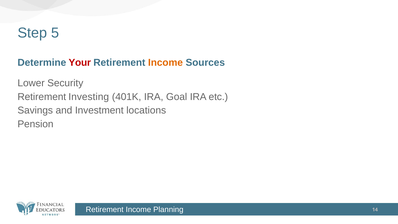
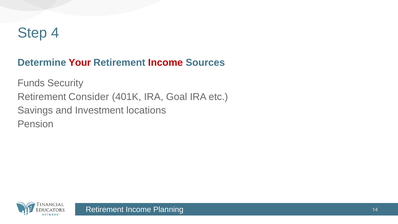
5: 5 -> 4
Income at (165, 63) colour: orange -> red
Lower: Lower -> Funds
Investing: Investing -> Consider
